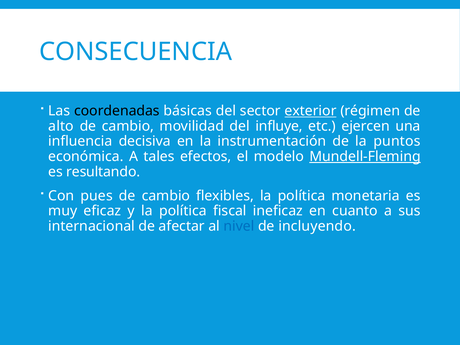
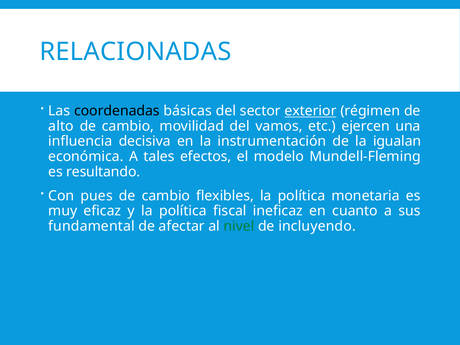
CONSECUENCIA: CONSECUENCIA -> RELACIONADAS
influye: influye -> vamos
puntos: puntos -> igualan
Mundell-Fleming underline: present -> none
internacional: internacional -> fundamental
nivel colour: blue -> green
